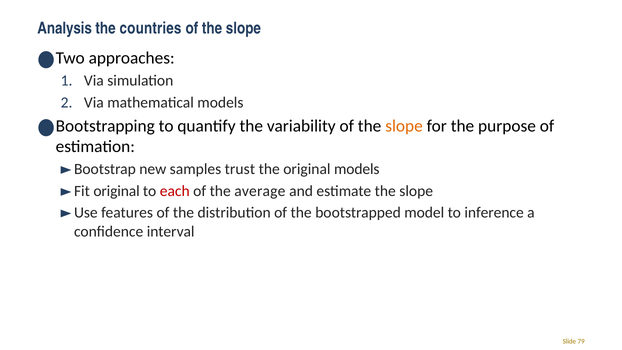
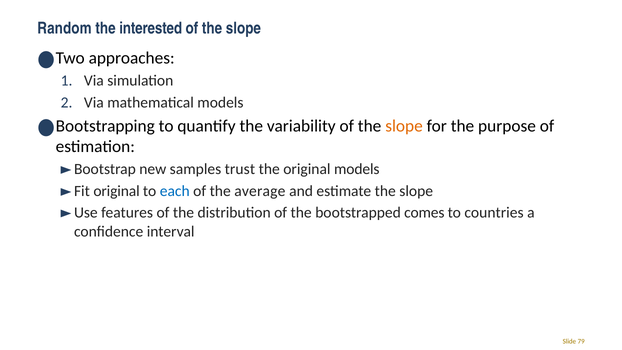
Analysis: Analysis -> Random
countries: countries -> interested
each colour: red -> blue
model: model -> comes
inference: inference -> countries
